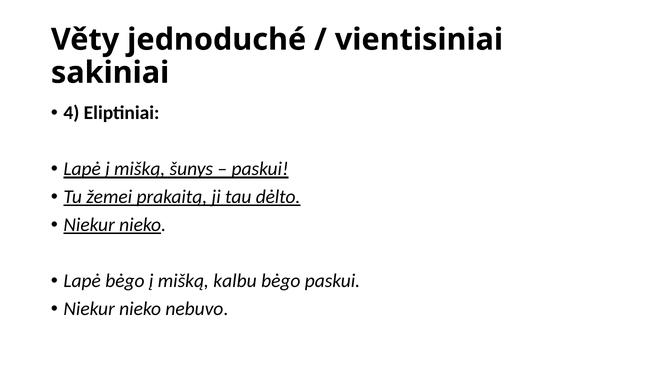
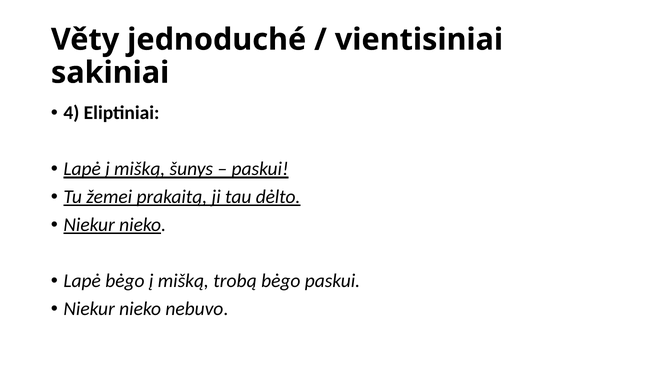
kalbu: kalbu -> trobą
